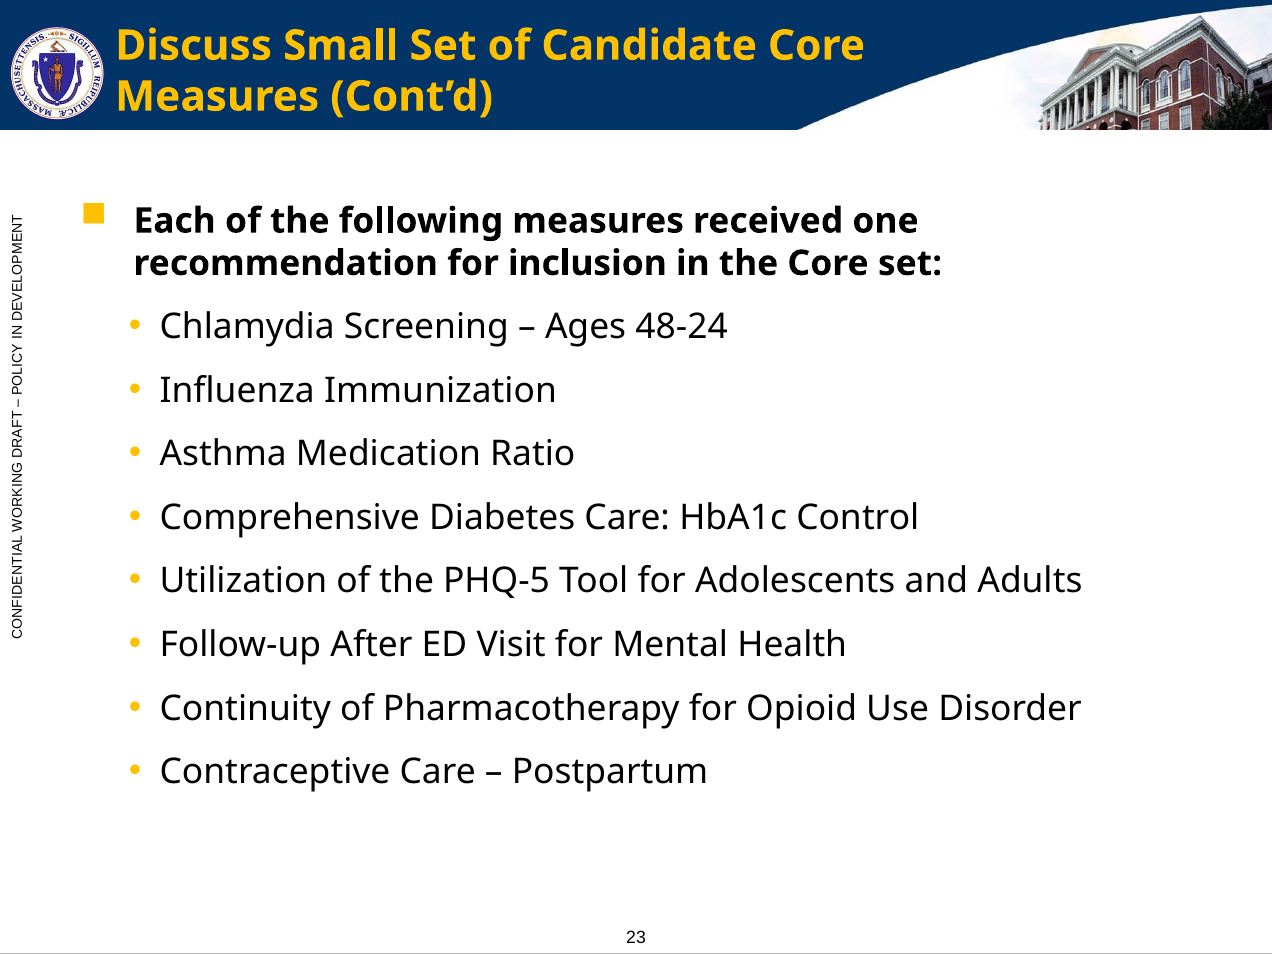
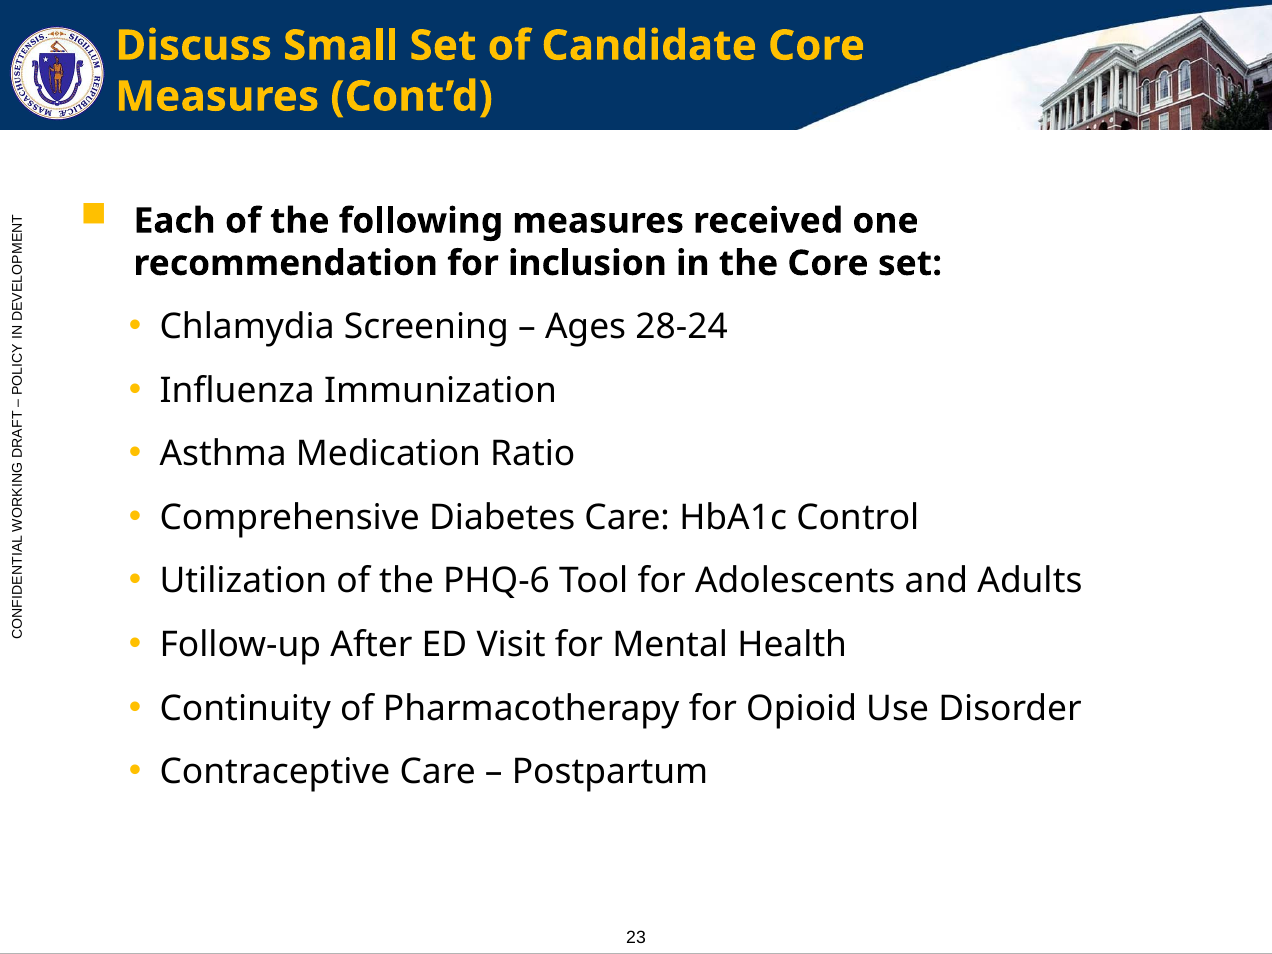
48-24: 48-24 -> 28-24
PHQ-5: PHQ-5 -> PHQ-6
